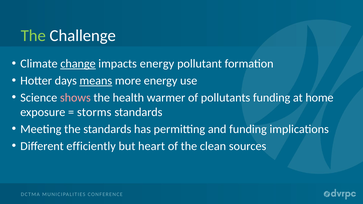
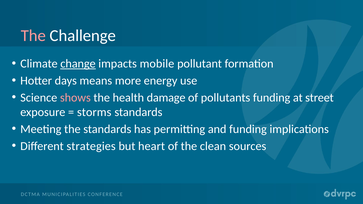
The at (33, 36) colour: light green -> pink
impacts energy: energy -> mobile
means underline: present -> none
warmer: warmer -> damage
home: home -> street
efficiently: efficiently -> strategies
